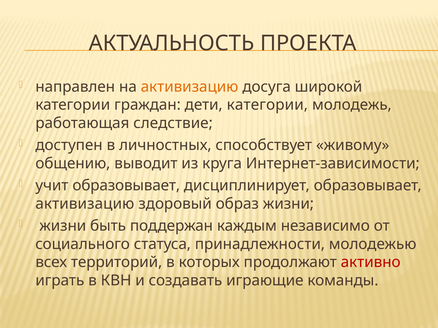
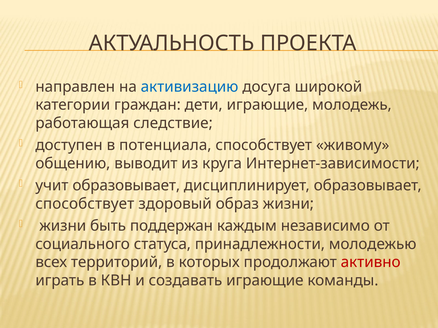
активизацию at (190, 87) colour: orange -> blue
дети категории: категории -> играющие
личностных: личностных -> потенциала
активизацию at (85, 204): активизацию -> способствует
